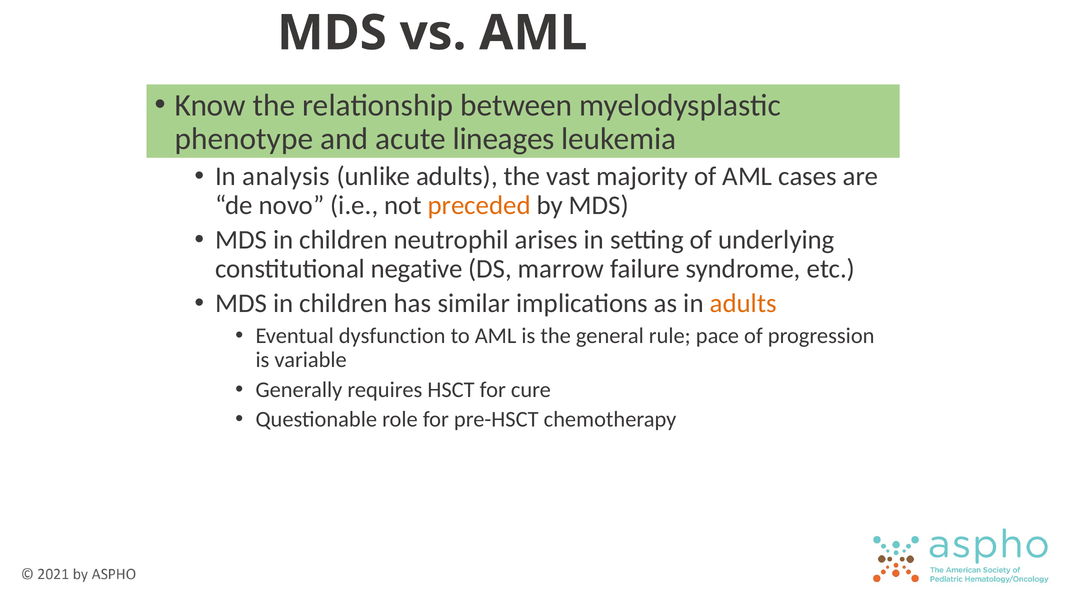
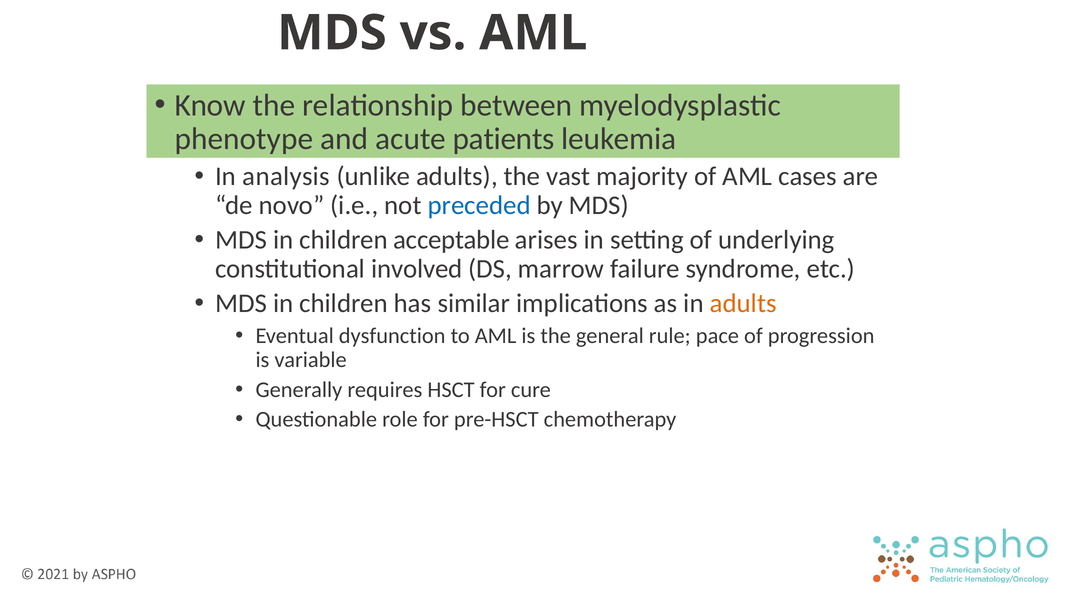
lineages: lineages -> patients
preceded colour: orange -> blue
neutrophil: neutrophil -> acceptable
negative: negative -> involved
